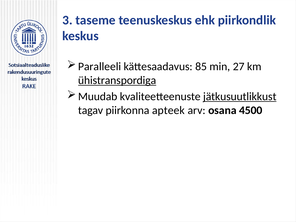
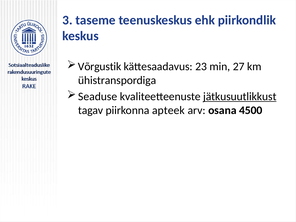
Paralleeli: Paralleeli -> Võrgustik
85: 85 -> 23
ühistranspordiga underline: present -> none
Muudab: Muudab -> Seaduse
